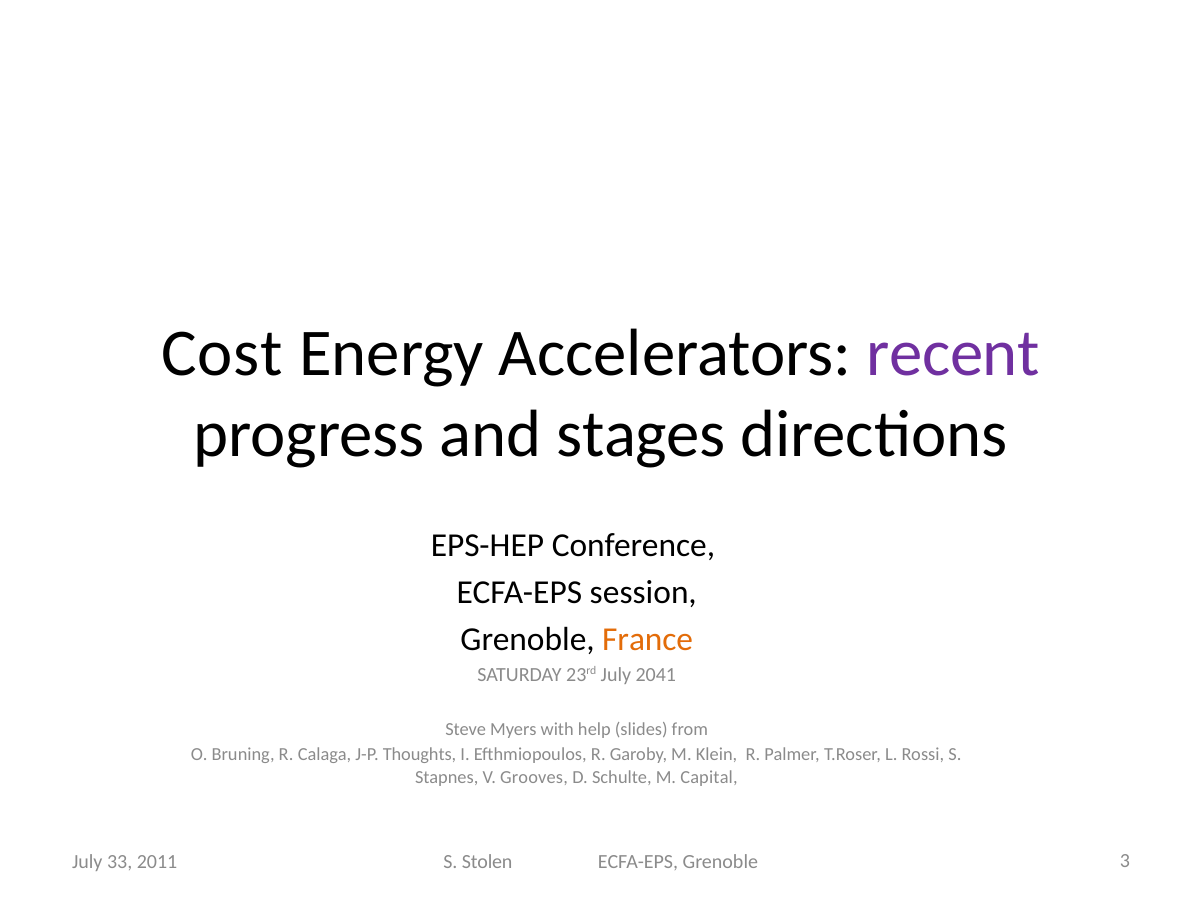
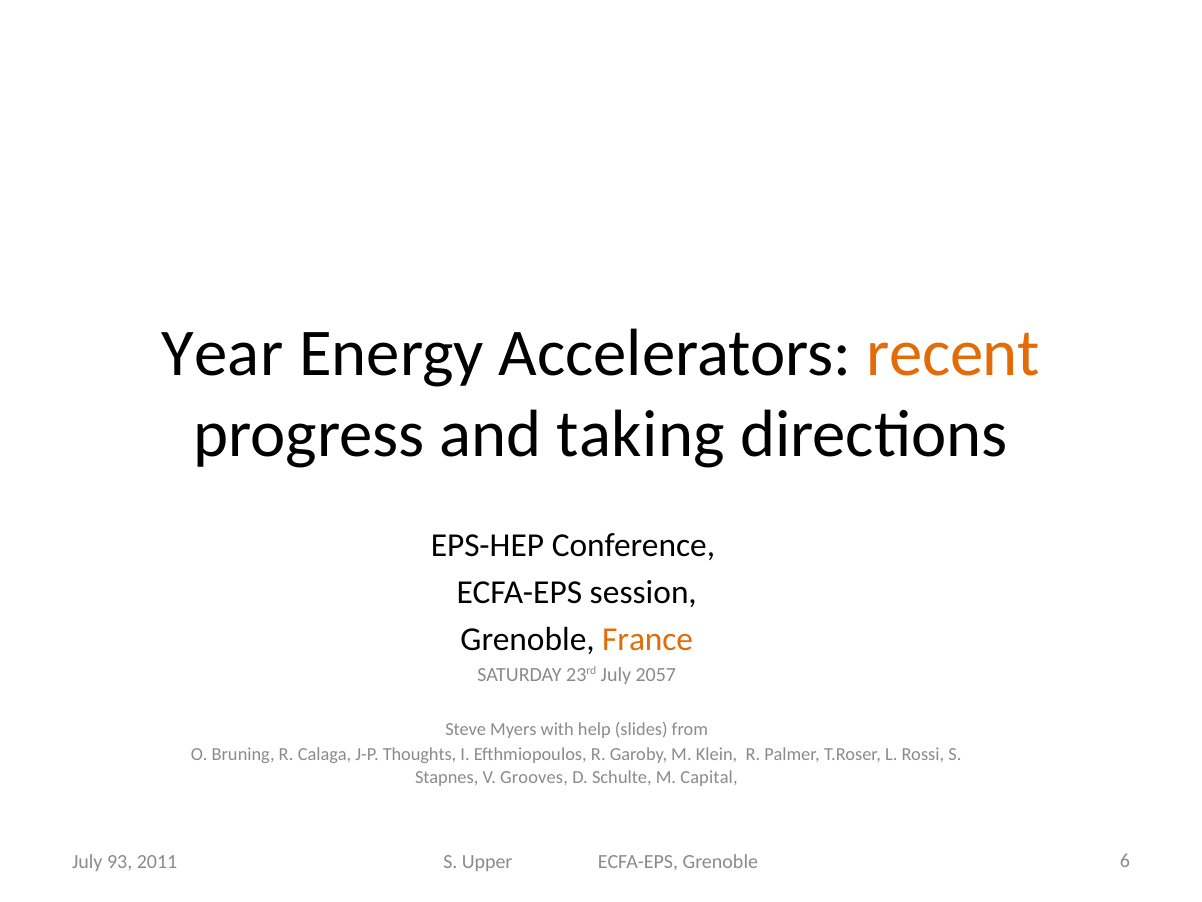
Cost: Cost -> Year
recent colour: purple -> orange
stages: stages -> taking
2041: 2041 -> 2057
33: 33 -> 93
Stolen: Stolen -> Upper
3: 3 -> 6
